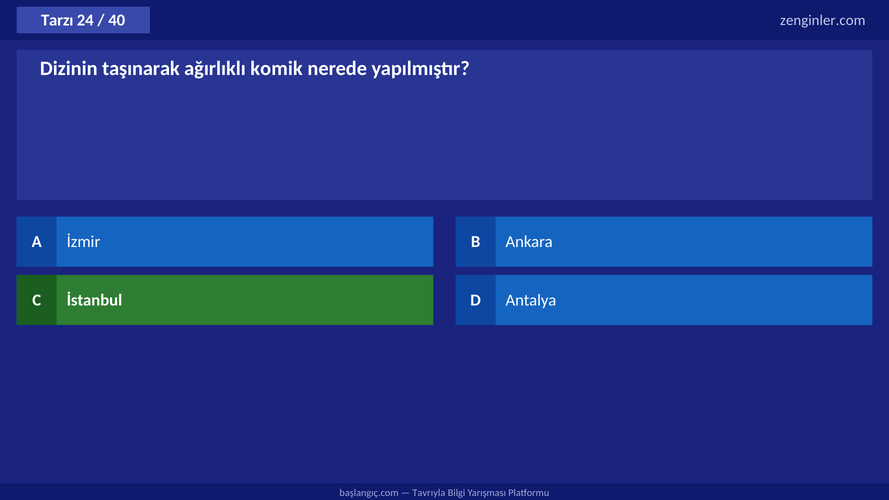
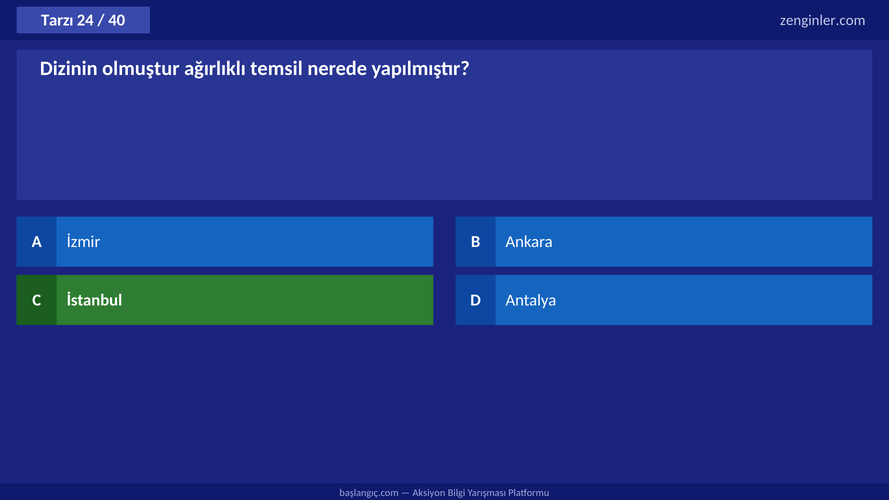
taşınarak: taşınarak -> olmuştur
komik: komik -> temsil
Tavrıyla: Tavrıyla -> Aksiyon
